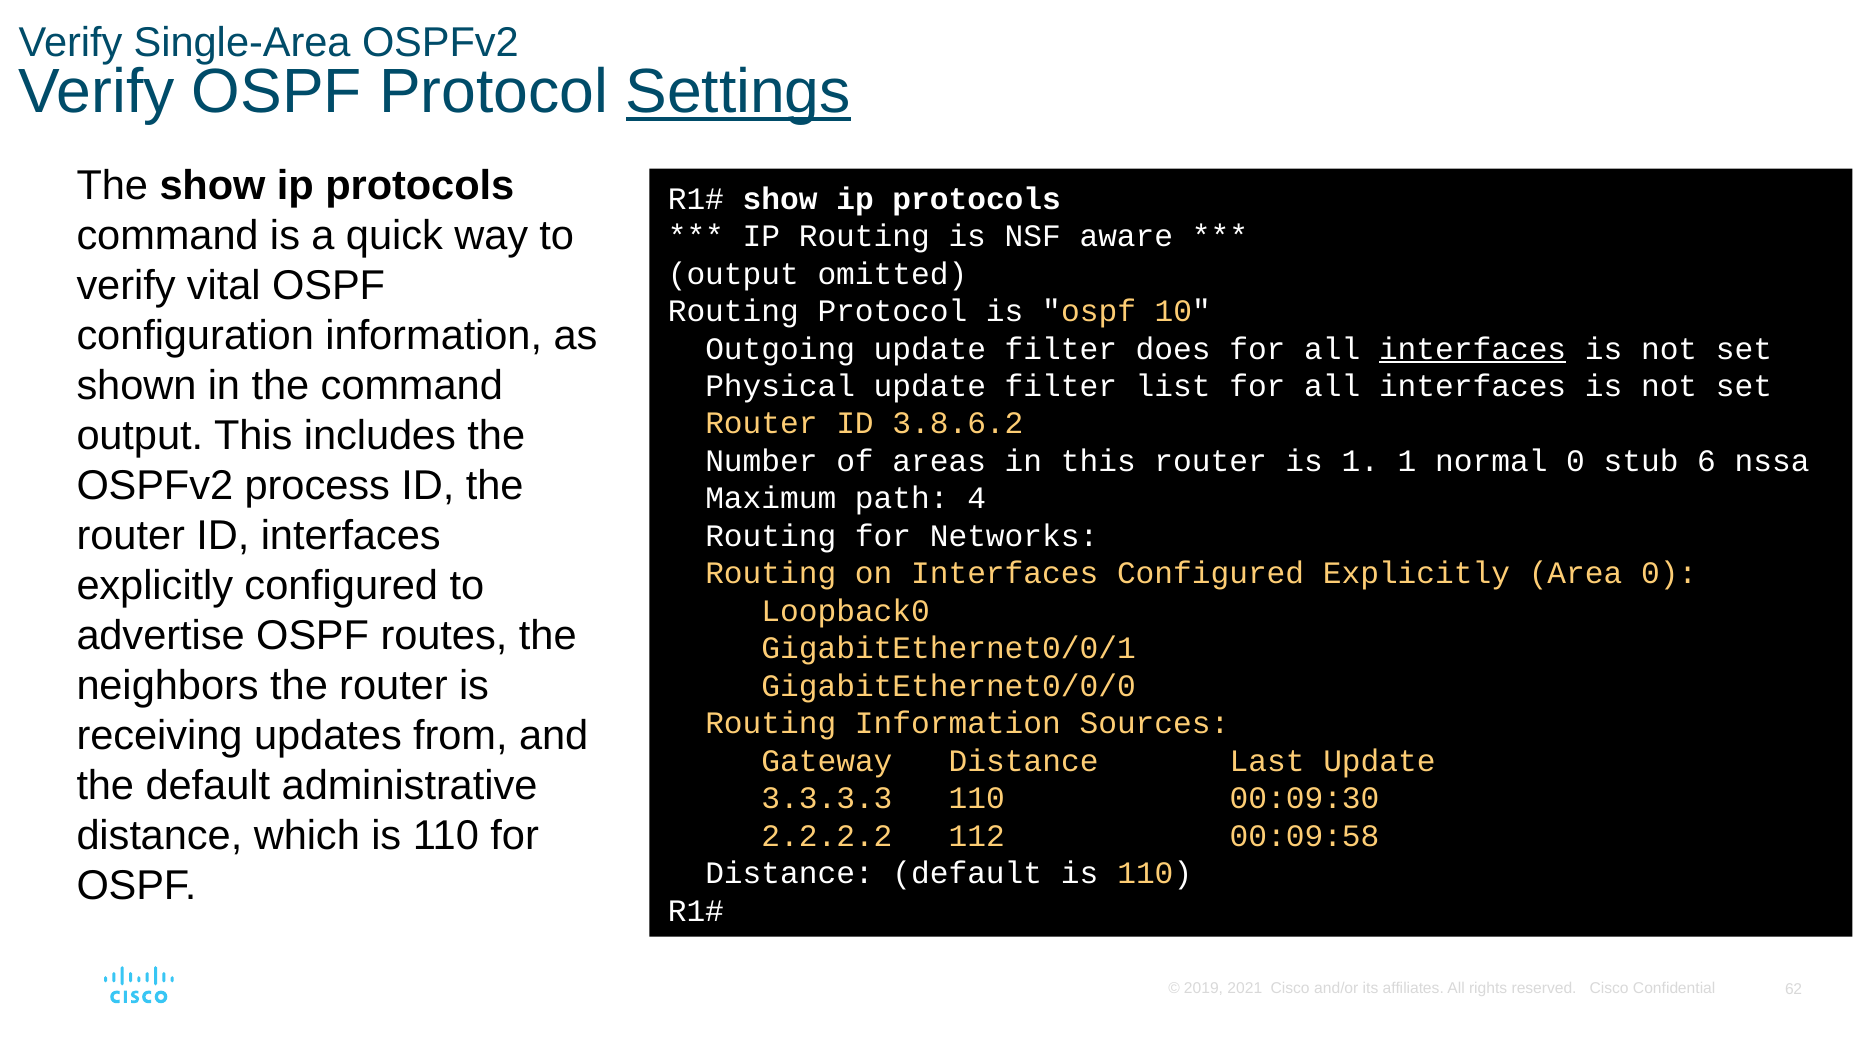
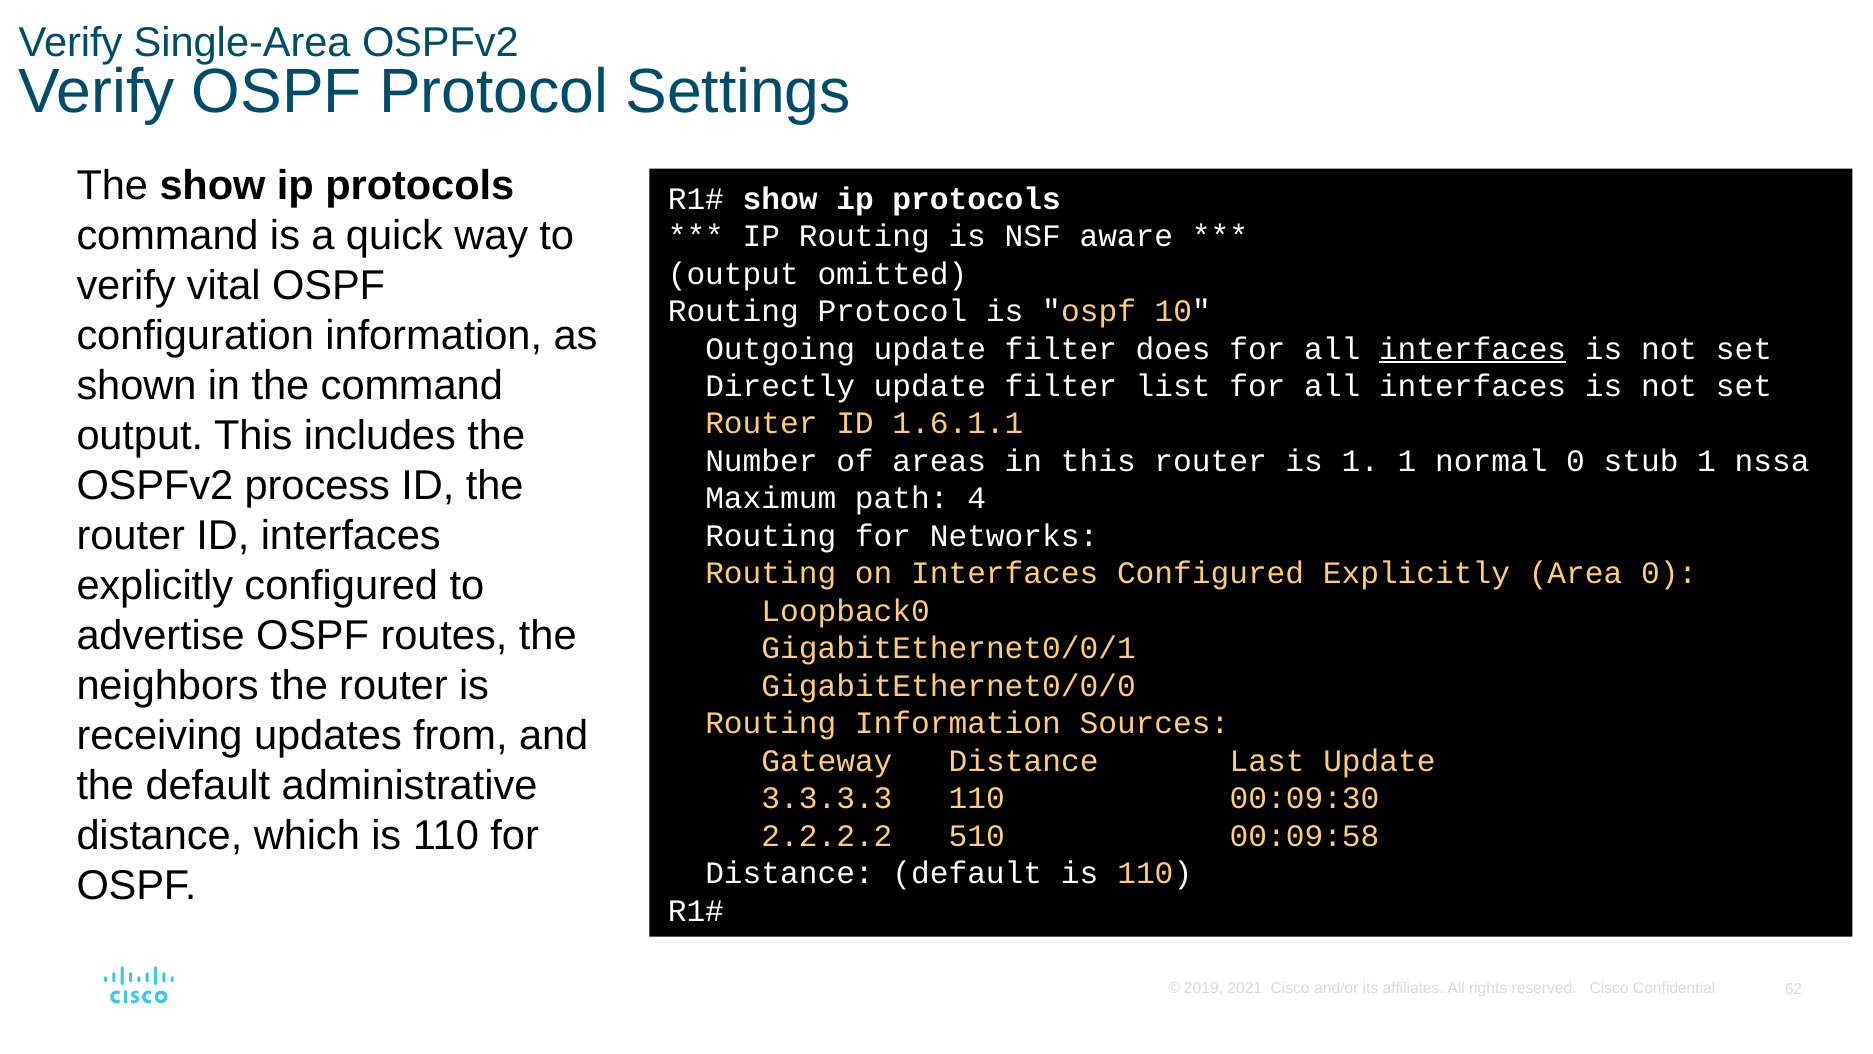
Settings underline: present -> none
Physical: Physical -> Directly
3.8.6.2: 3.8.6.2 -> 1.6.1.1
stub 6: 6 -> 1
112: 112 -> 510
